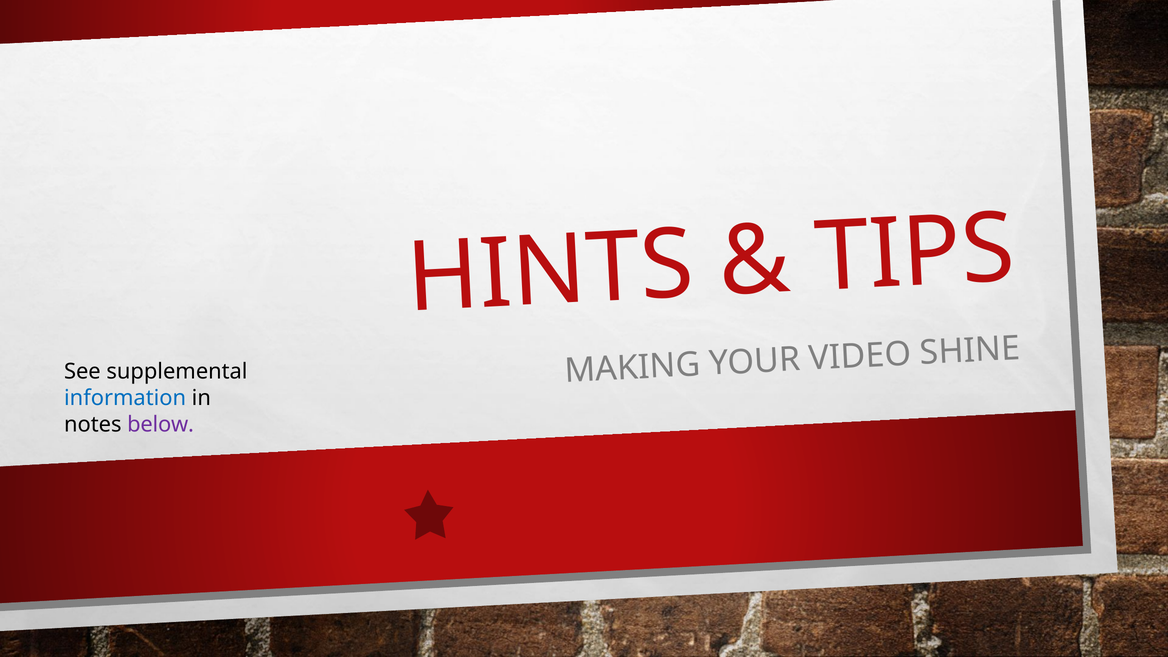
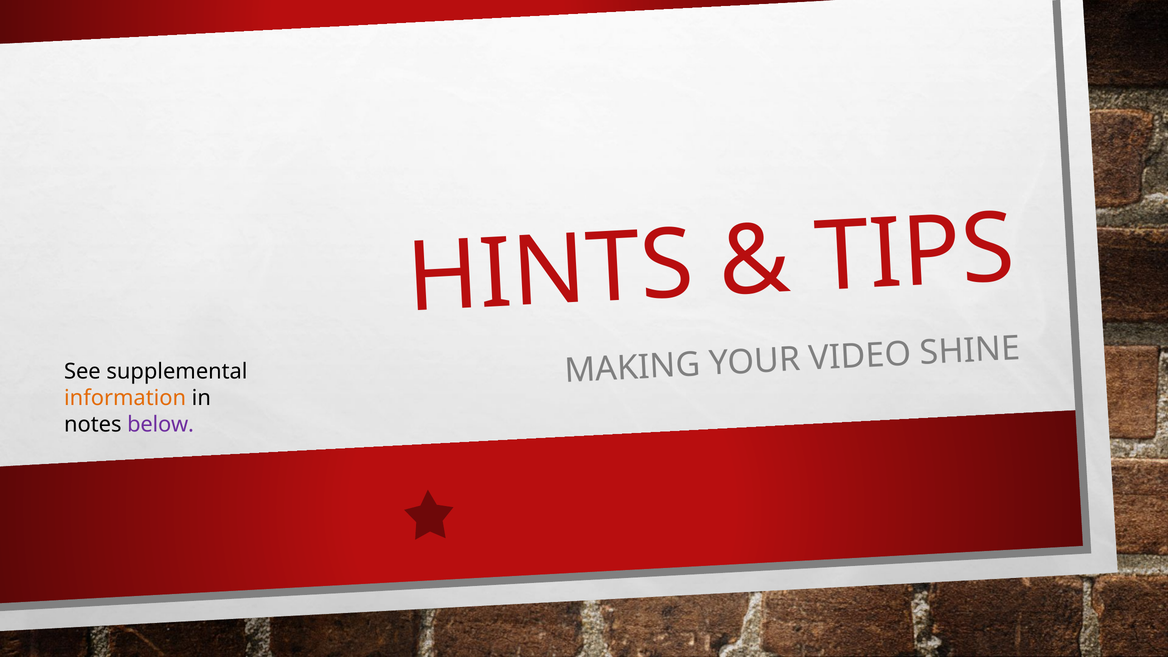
information colour: blue -> orange
